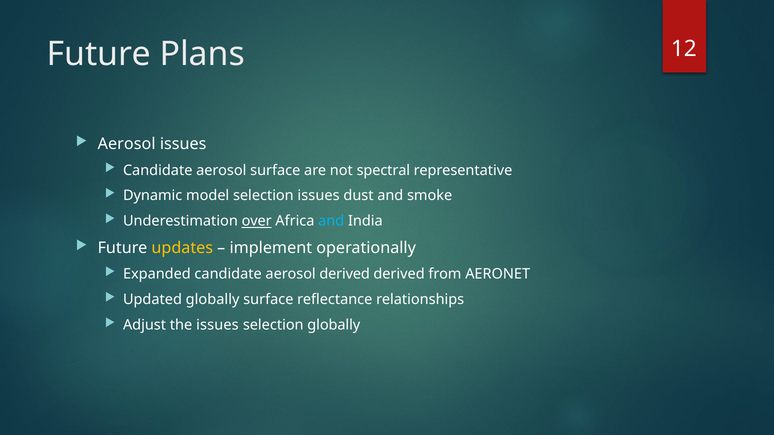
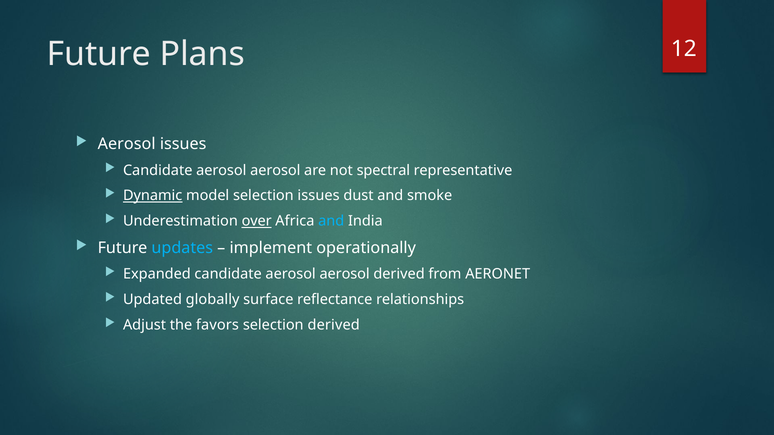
surface at (275, 170): surface -> aerosol
Dynamic underline: none -> present
updates colour: yellow -> light blue
Expanded candidate aerosol derived: derived -> aerosol
the issues: issues -> favors
selection globally: globally -> derived
